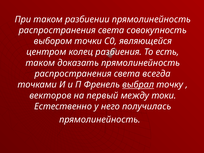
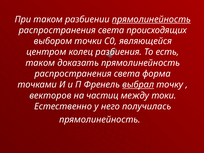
прямолинейность at (151, 19) underline: none -> present
совокупность: совокупность -> происходящих
всегда: всегда -> форма
первый: первый -> частиц
